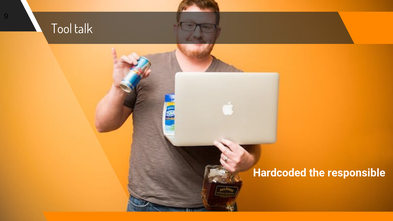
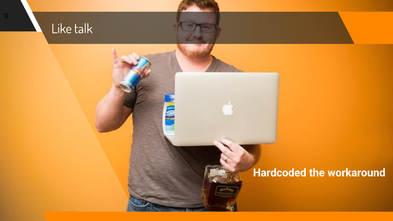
Tool: Tool -> Like
responsible: responsible -> workaround
